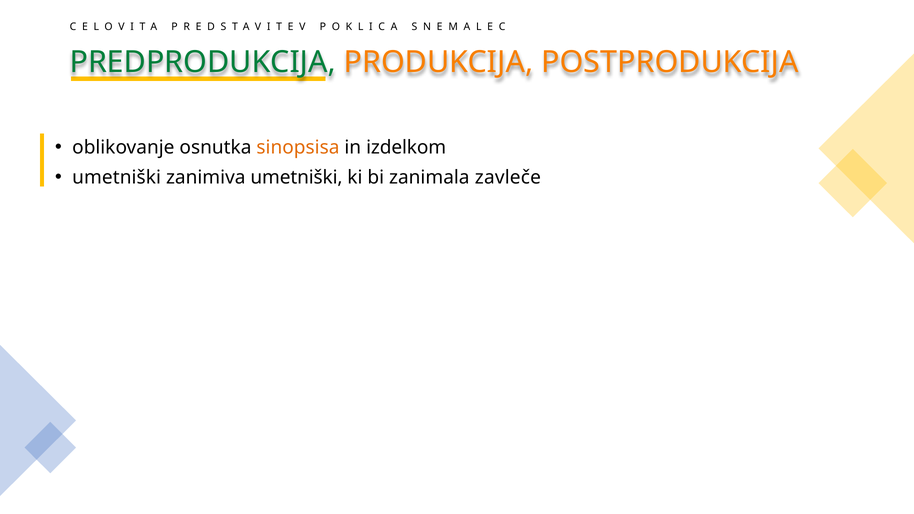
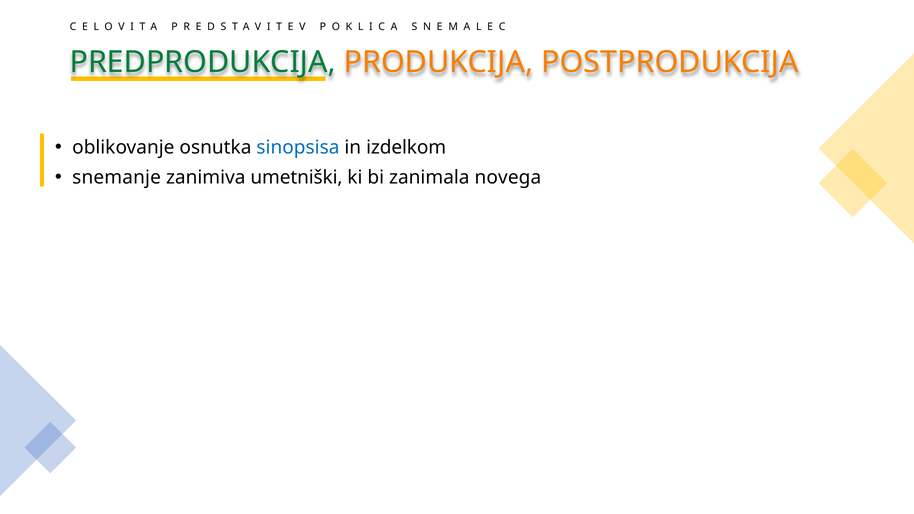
sinopsisa colour: orange -> blue
umetniški at (117, 177): umetniški -> snemanje
zavleče: zavleče -> novega
